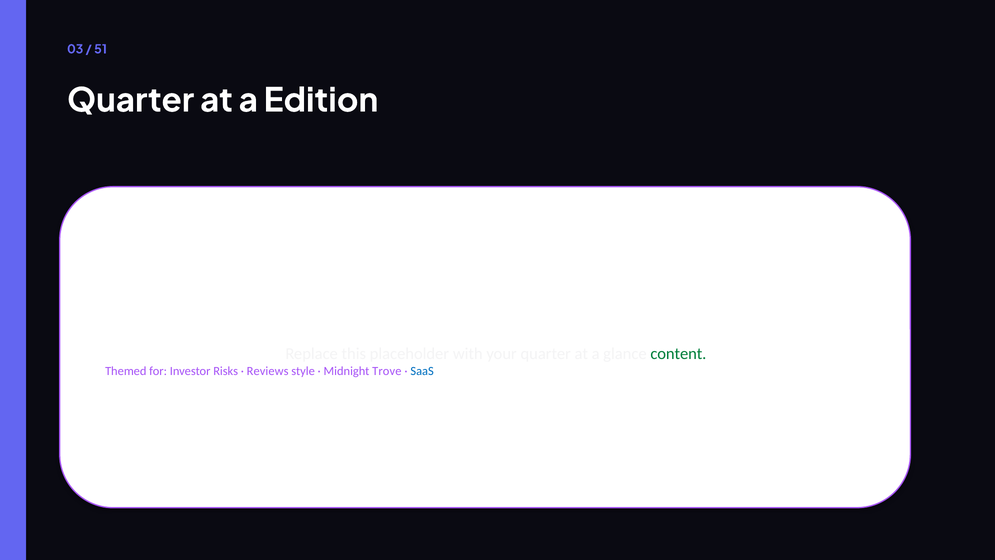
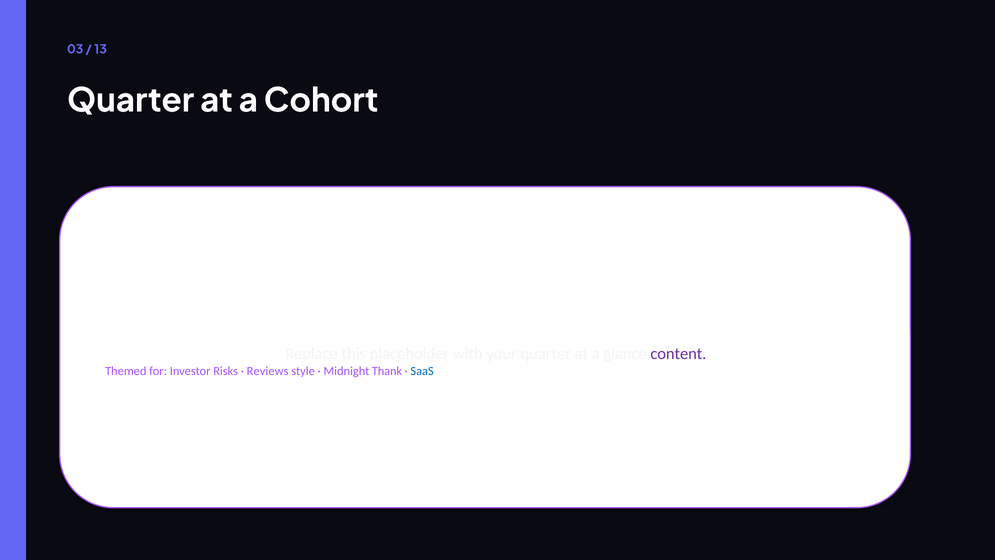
51: 51 -> 13
Edition: Edition -> Cohort
content colour: green -> purple
Trove: Trove -> Thank
